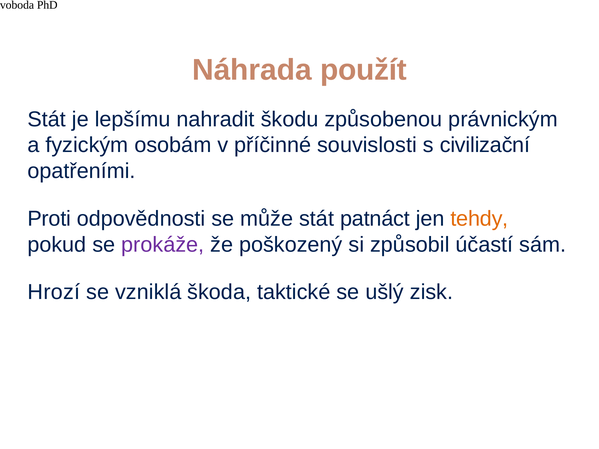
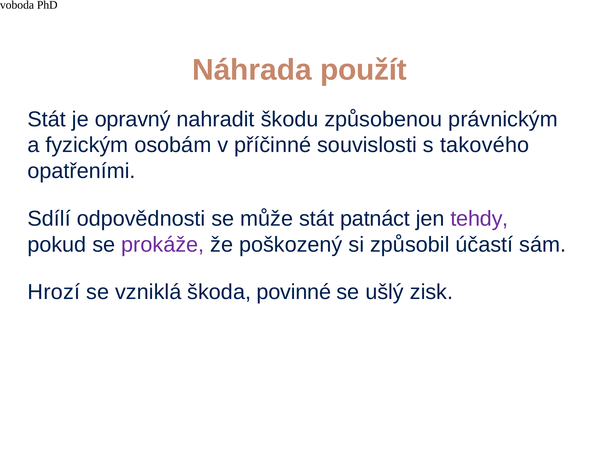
lepšímu: lepšímu -> opravný
civilizační: civilizační -> takového
Proti: Proti -> Sdílí
tehdy colour: orange -> purple
taktické: taktické -> povinné
